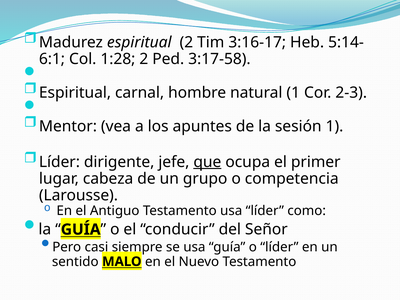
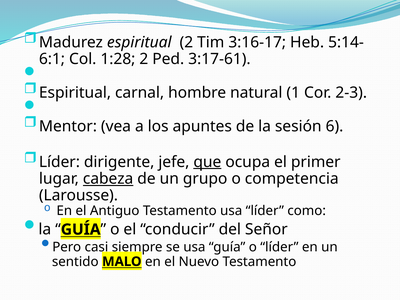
3:17-58: 3:17-58 -> 3:17-61
sesión 1: 1 -> 6
cabeza underline: none -> present
